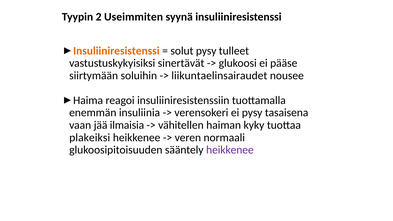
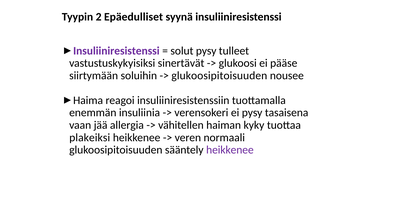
Useimmiten: Useimmiten -> Epäedulliset
Insuliiniresistenssi at (116, 51) colour: orange -> purple
liikuntaelinsairaudet at (219, 76): liikuntaelinsairaudet -> glukoosipitoisuuden
ilmaisia: ilmaisia -> allergia
